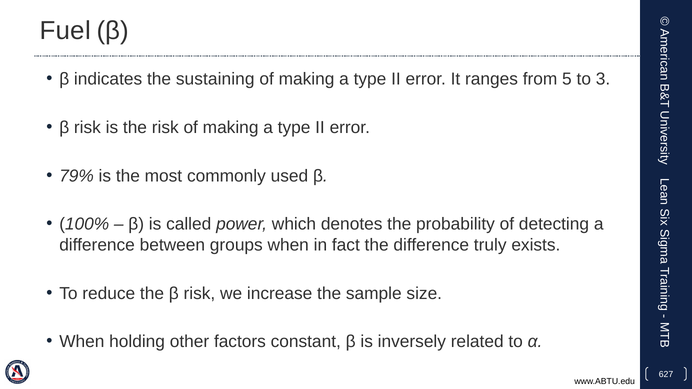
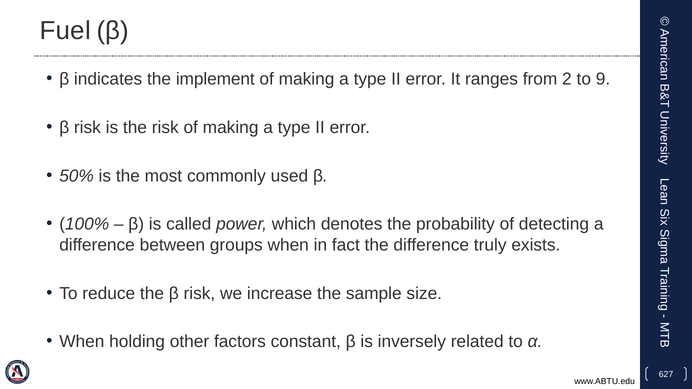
sustaining: sustaining -> implement
5: 5 -> 2
3: 3 -> 9
79%: 79% -> 50%
